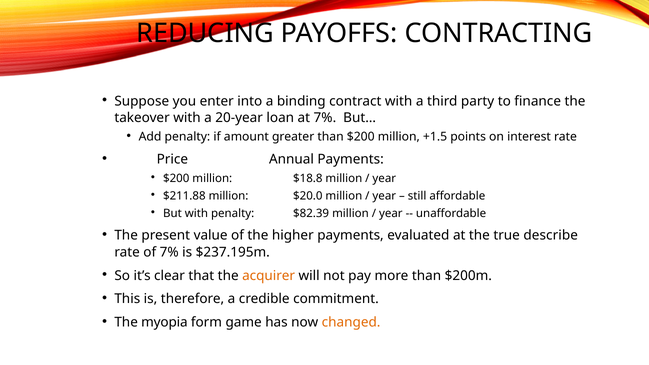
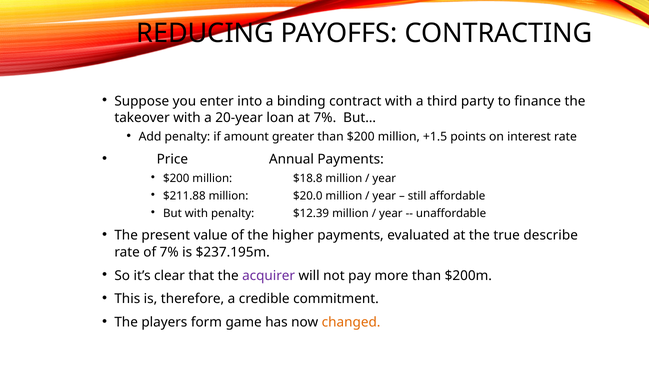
$82.39: $82.39 -> $12.39
acquirer colour: orange -> purple
myopia: myopia -> players
